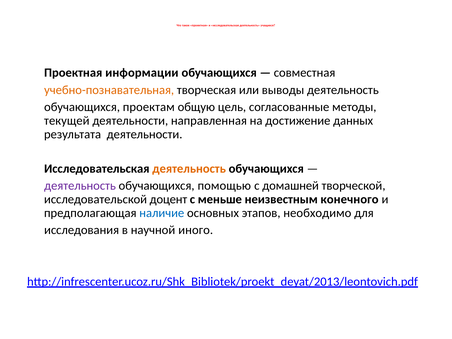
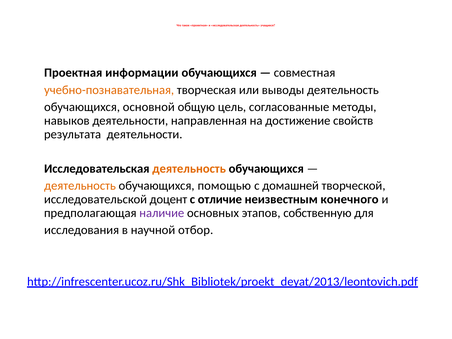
проектам: проектам -> основной
текущей: текущей -> навыков
данных: данных -> свойств
деятельность at (80, 186) colour: purple -> orange
меньше: меньше -> отличие
наличие colour: blue -> purple
необходимо: необходимо -> собственную
иного: иного -> отбор
